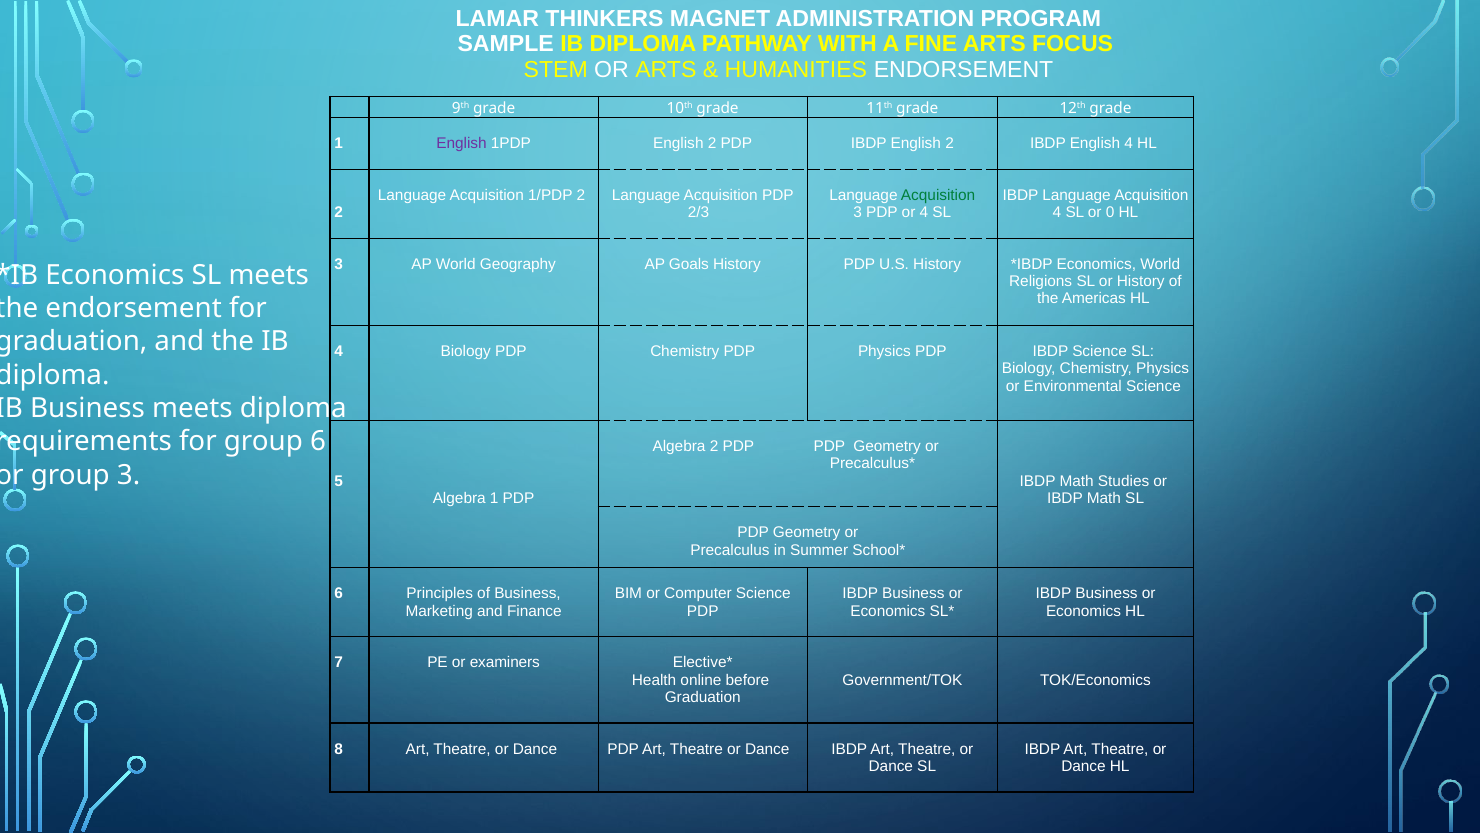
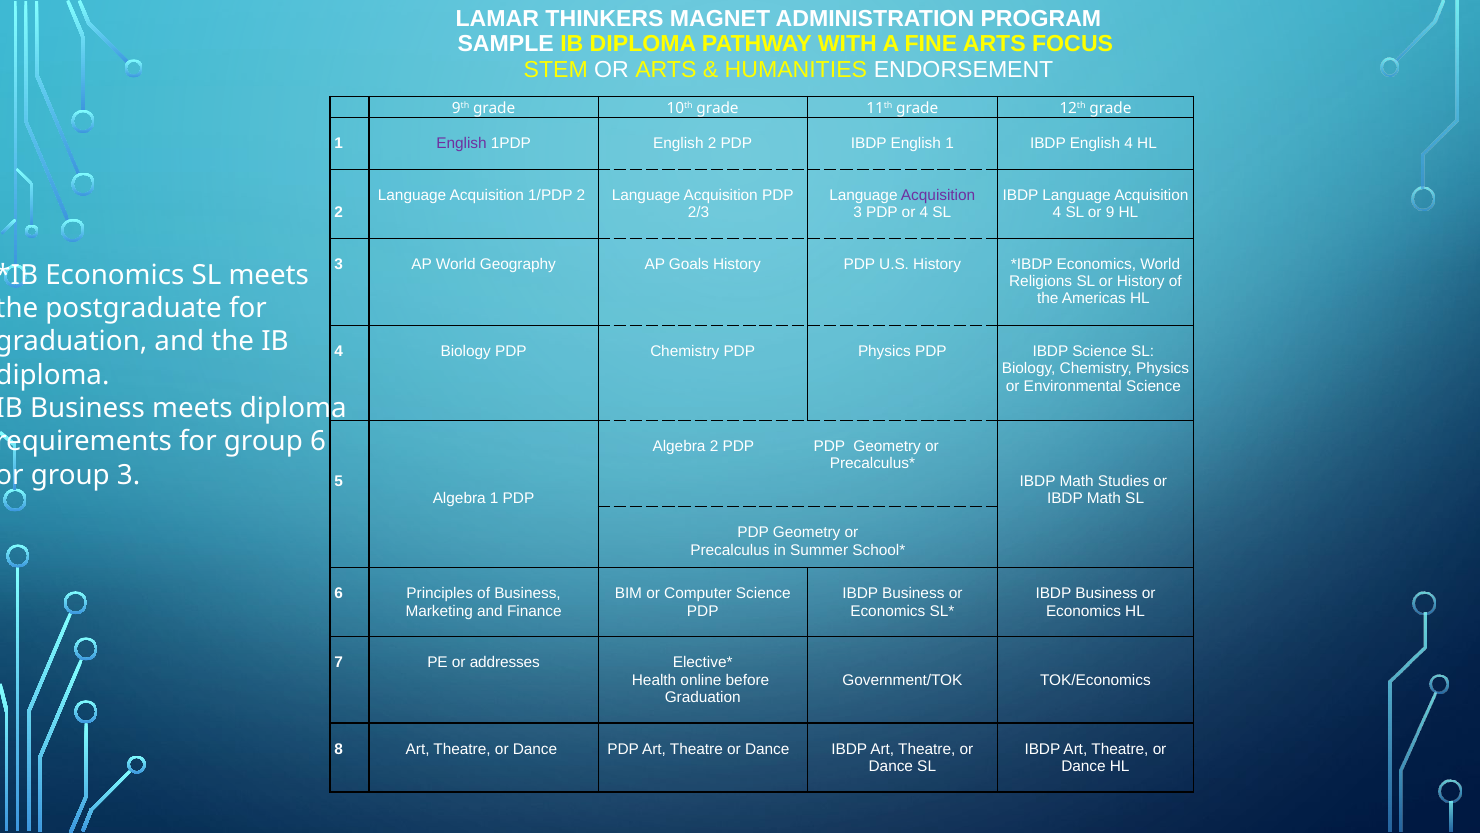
IBDP English 2: 2 -> 1
Acquisition at (938, 195) colour: green -> purple
0: 0 -> 9
endorsement at (134, 308): endorsement -> postgraduate
examiners: examiners -> addresses
